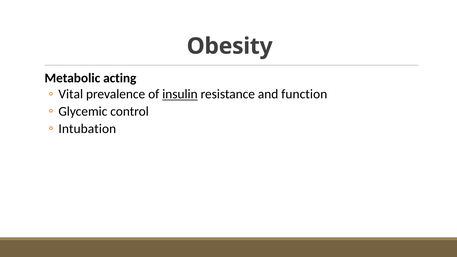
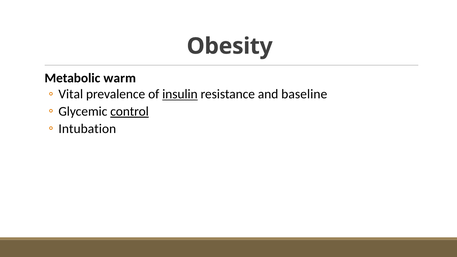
acting: acting -> warm
function: function -> baseline
control underline: none -> present
